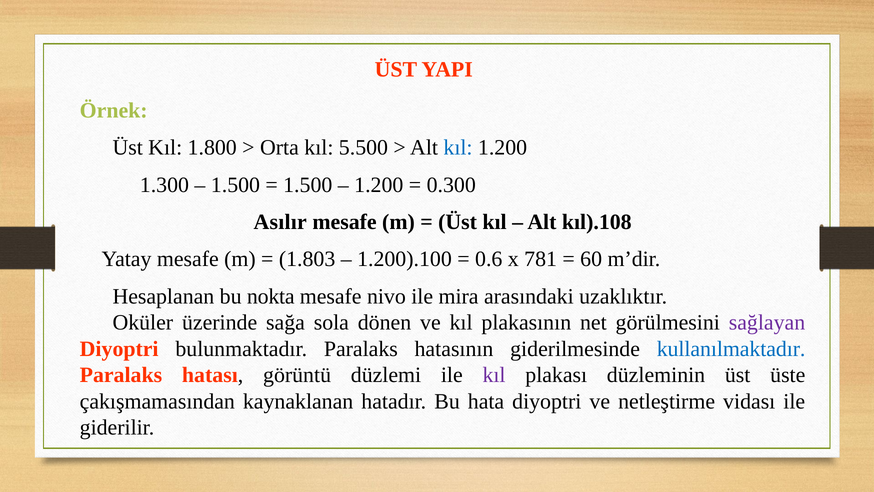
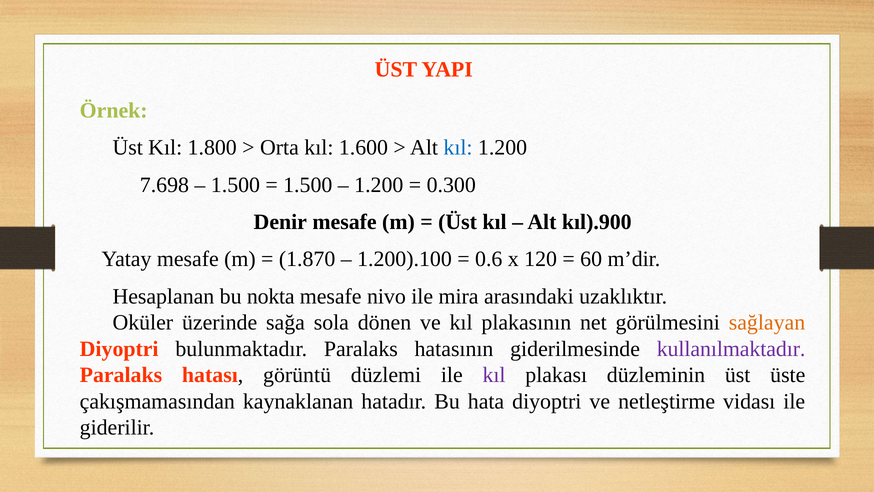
5.500: 5.500 -> 1.600
1.300: 1.300 -> 7.698
Asılır: Asılır -> Denir
kıl).108: kıl).108 -> kıl).900
1.803: 1.803 -> 1.870
781: 781 -> 120
sağlayan colour: purple -> orange
kullanılmaktadır colour: blue -> purple
